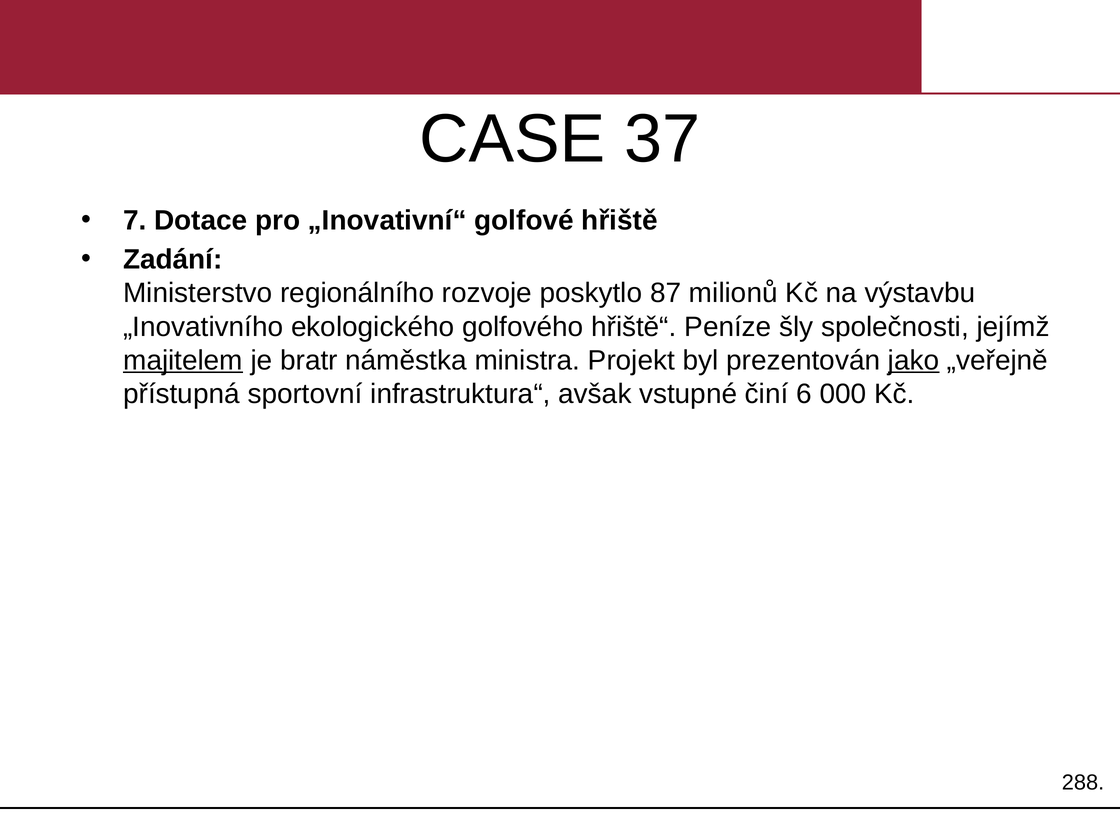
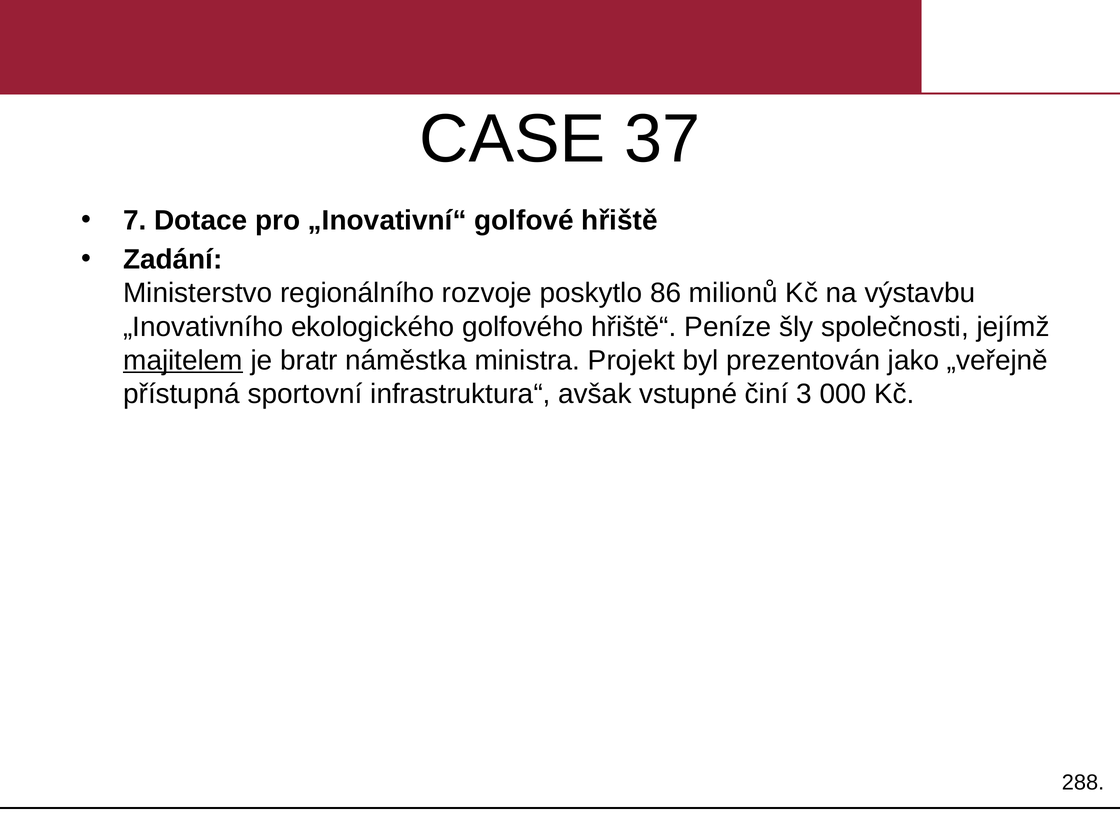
87: 87 -> 86
jako underline: present -> none
6: 6 -> 3
